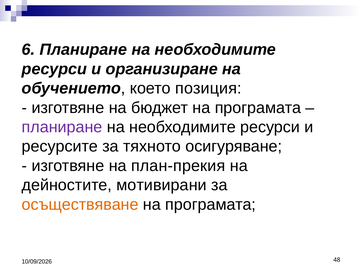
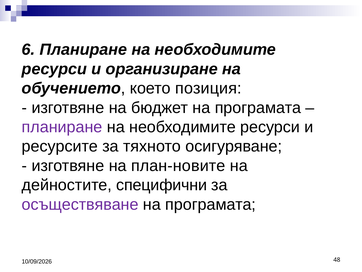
план-прекия: план-прекия -> план-новите
мотивирани: мотивирани -> специфични
осъществяване colour: orange -> purple
